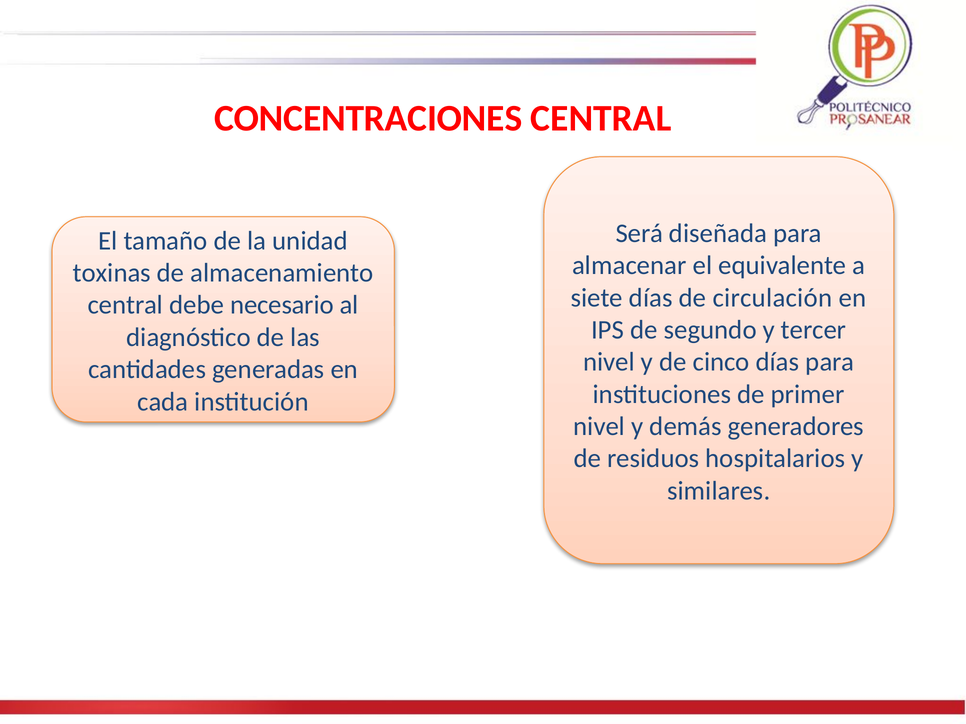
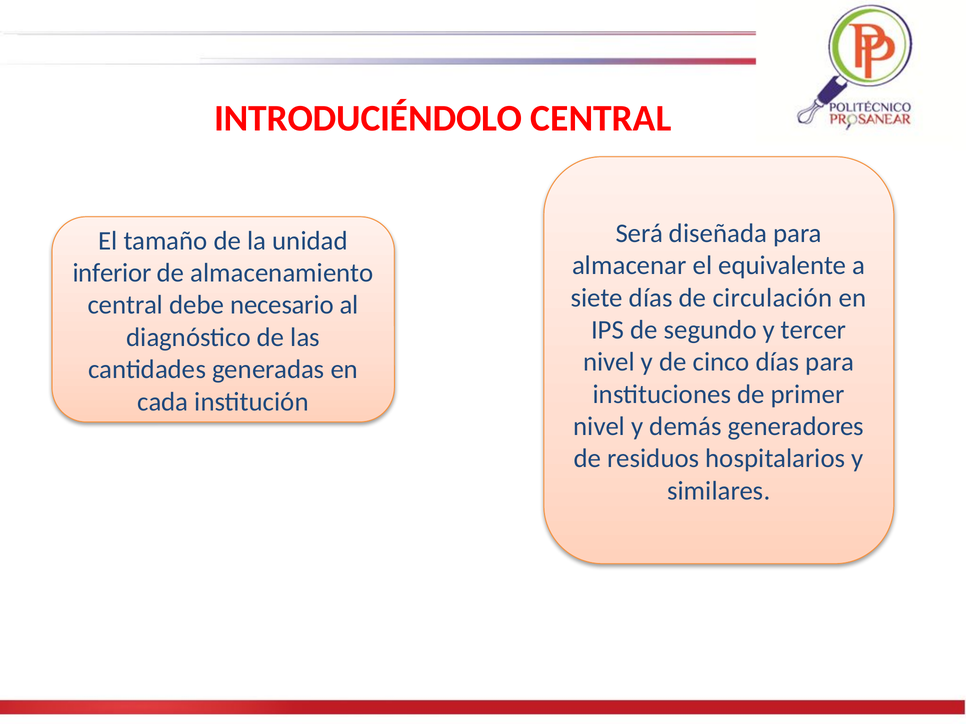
CONCENTRACIONES: CONCENTRACIONES -> INTRODUCIÉNDOLO
toxinas: toxinas -> inferior
